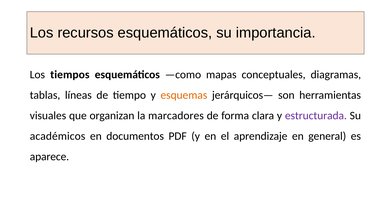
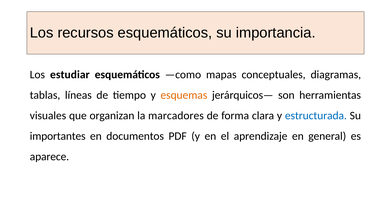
tiempos: tiempos -> estudiar
estructurada colour: purple -> blue
académicos: académicos -> importantes
